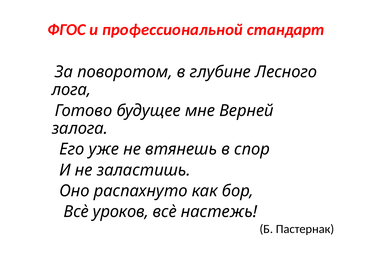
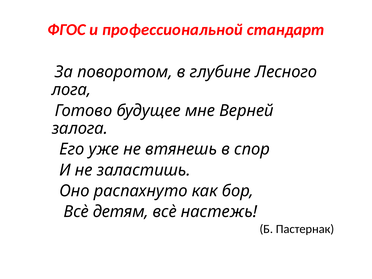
уроков: уроков -> детям
